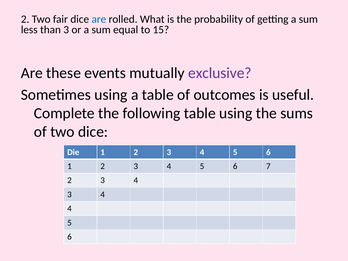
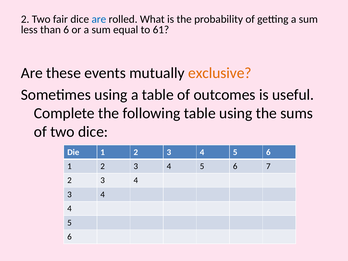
than 3: 3 -> 6
15: 15 -> 61
exclusive colour: purple -> orange
